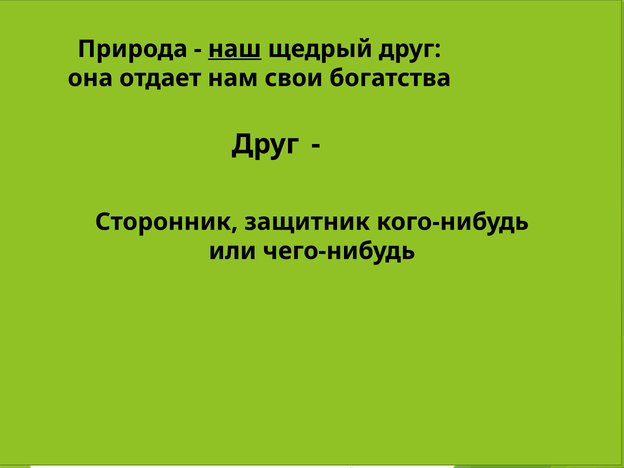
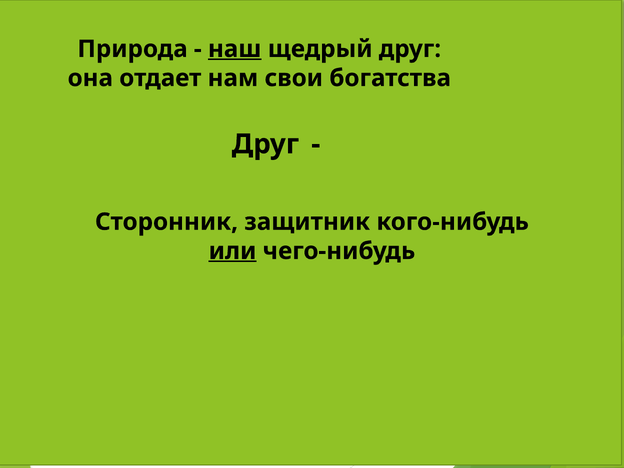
или underline: none -> present
